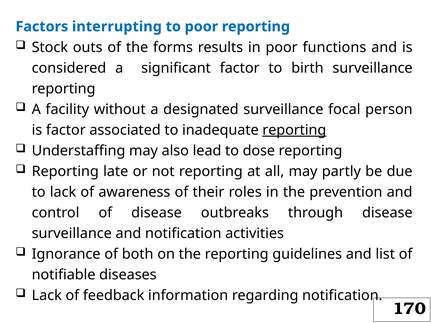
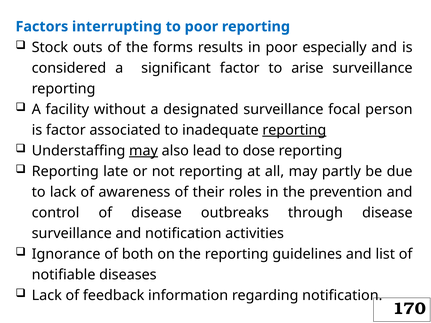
functions: functions -> especially
birth: birth -> arise
may at (143, 151) underline: none -> present
